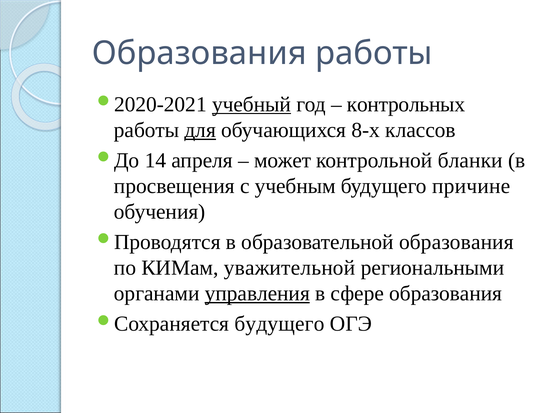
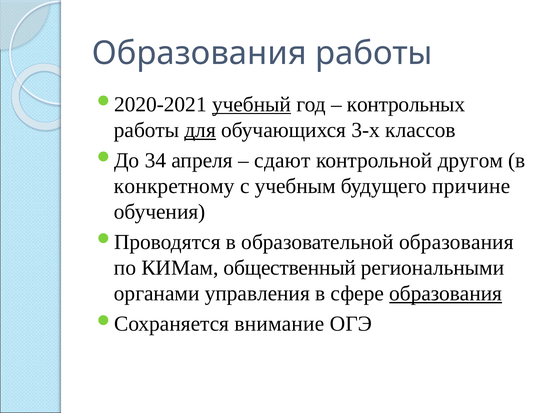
8-х: 8-х -> 3-х
14: 14 -> 34
может: может -> сдают
бланки: бланки -> другом
просвещения: просвещения -> конкретному
уважительной: уважительной -> общественный
управления underline: present -> none
образования at (446, 294) underline: none -> present
будущего at (279, 324): будущего -> внимание
